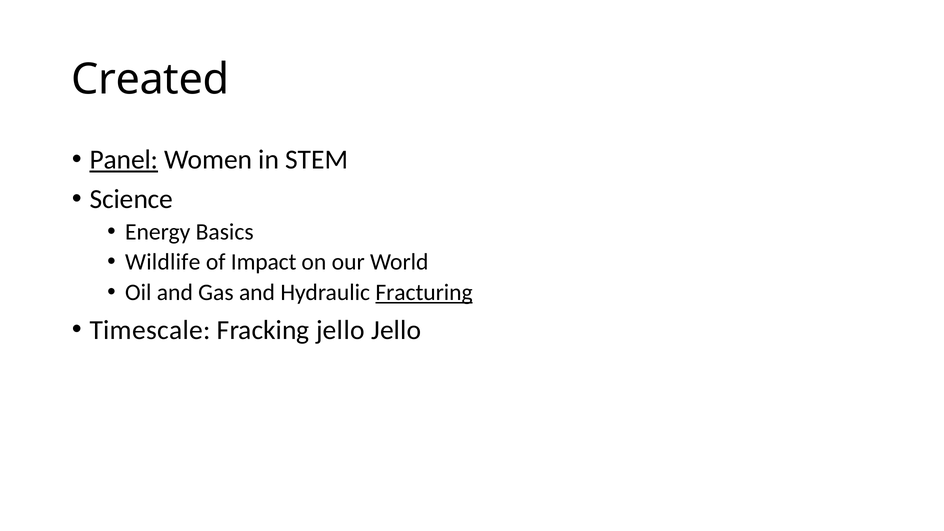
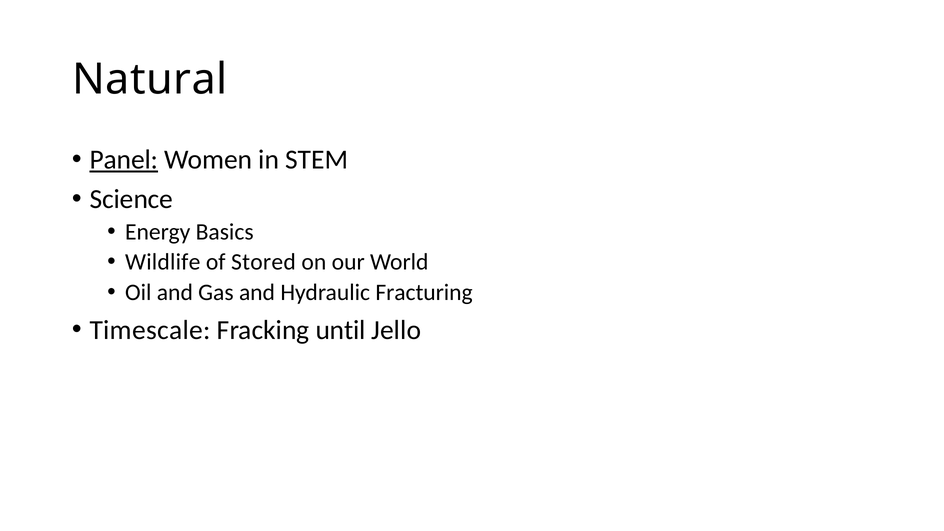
Created: Created -> Natural
Impact: Impact -> Stored
Fracturing underline: present -> none
Fracking jello: jello -> until
